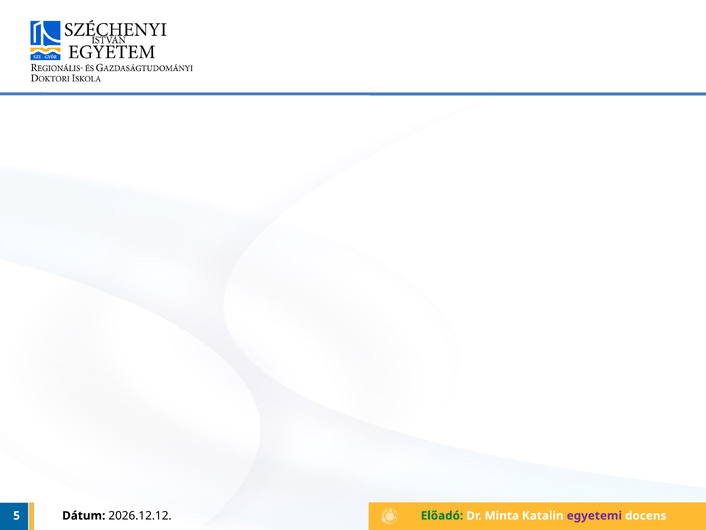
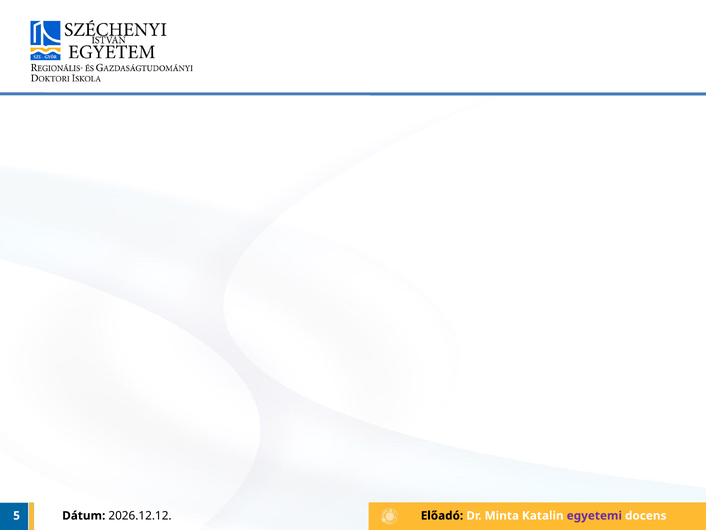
Előadó colour: green -> black
